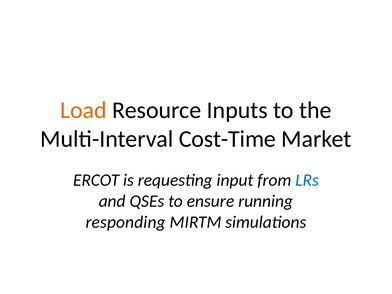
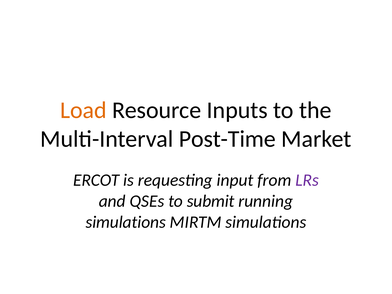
Cost-Time: Cost-Time -> Post-Time
LRs colour: blue -> purple
ensure: ensure -> submit
responding at (126, 222): responding -> simulations
